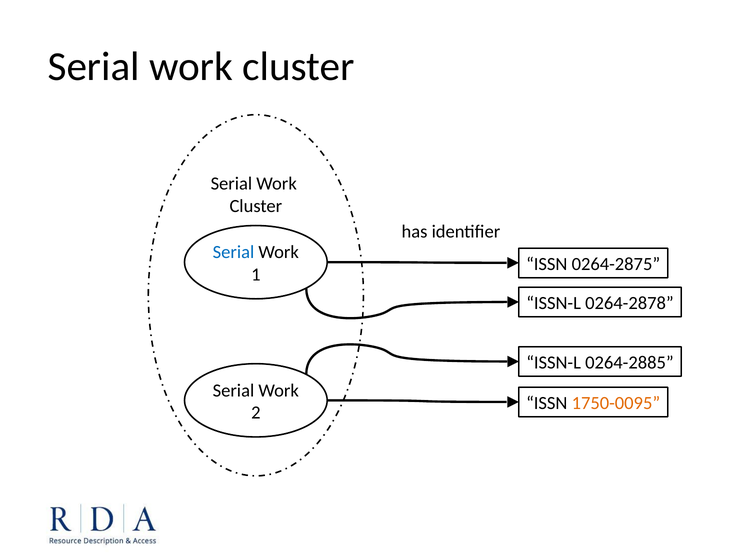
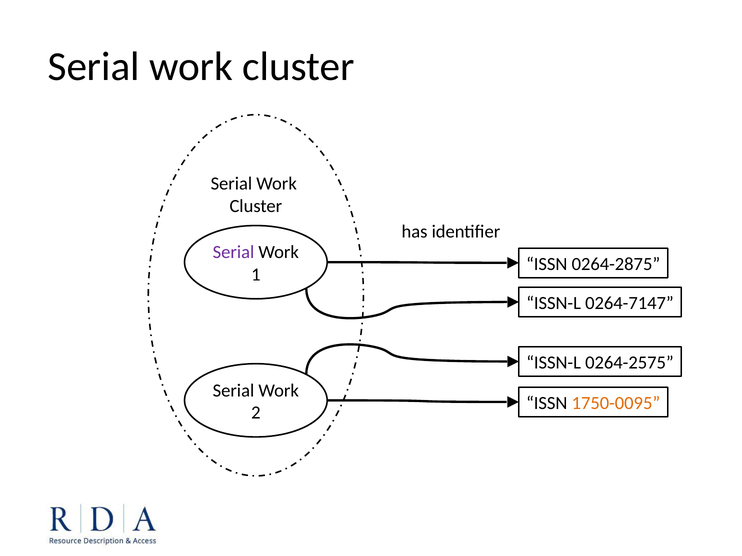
Serial at (234, 253) colour: blue -> purple
0264-2878: 0264-2878 -> 0264-7147
0264-2885: 0264-2885 -> 0264-2575
